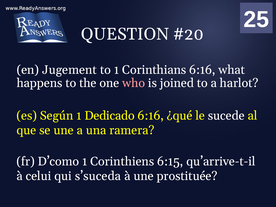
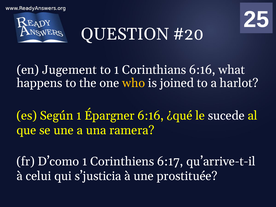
who colour: pink -> yellow
Dedicado: Dedicado -> Épargner
6:15: 6:15 -> 6:17
s’suceda: s’suceda -> s’justicia
